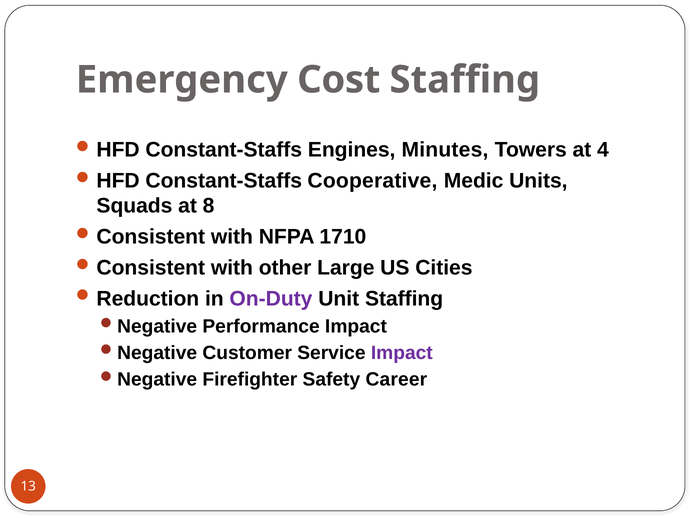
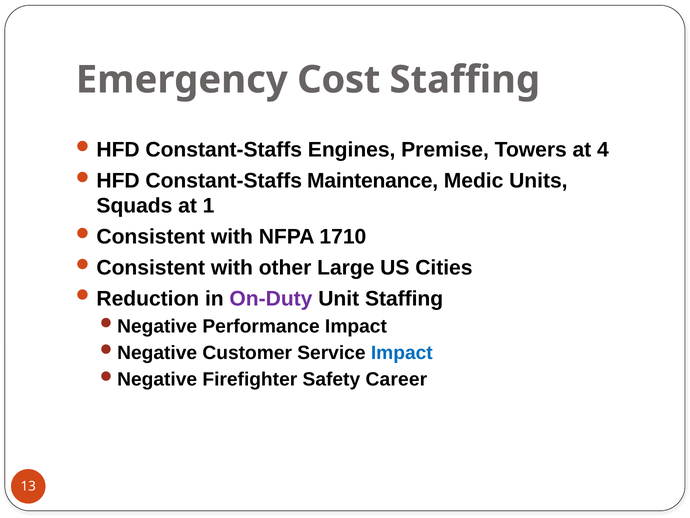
Minutes: Minutes -> Premise
Cooperative: Cooperative -> Maintenance
8: 8 -> 1
Impact at (402, 353) colour: purple -> blue
